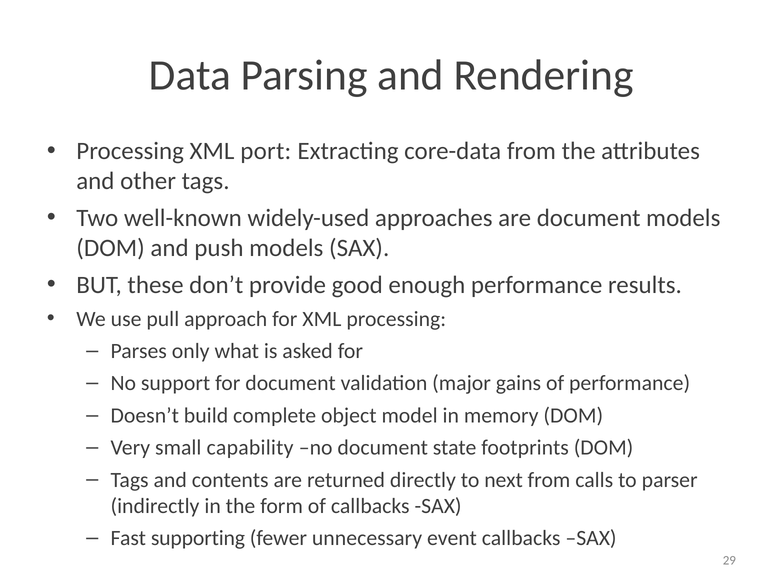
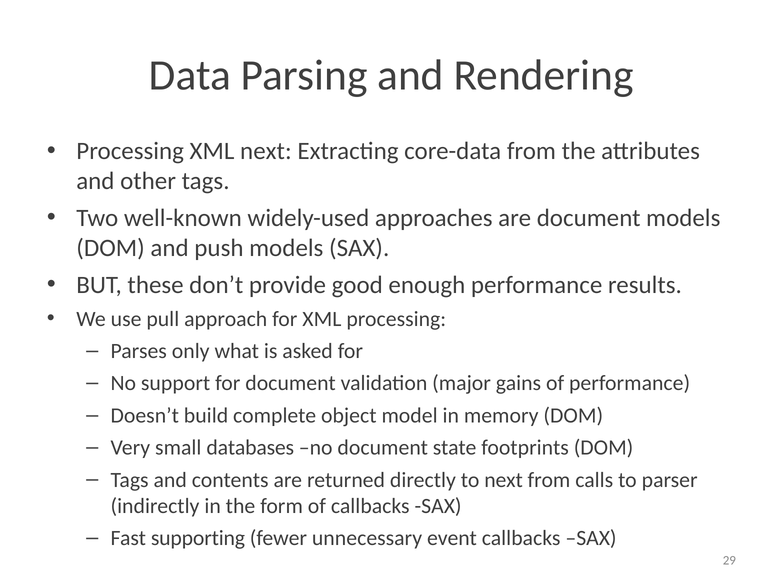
XML port: port -> next
capability: capability -> databases
